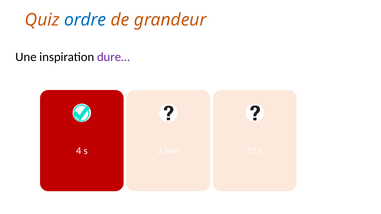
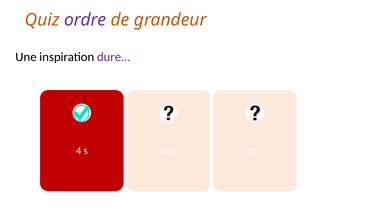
ordre colour: blue -> purple
